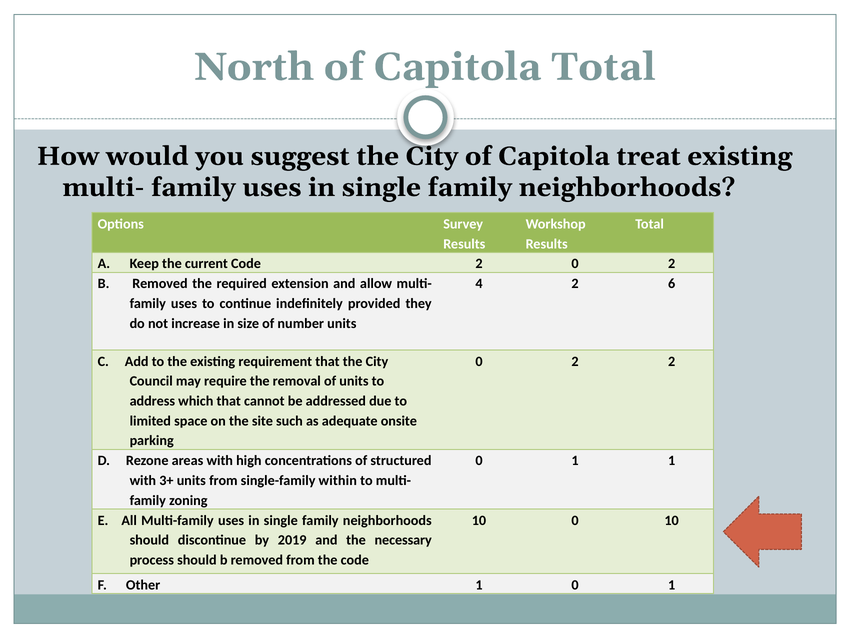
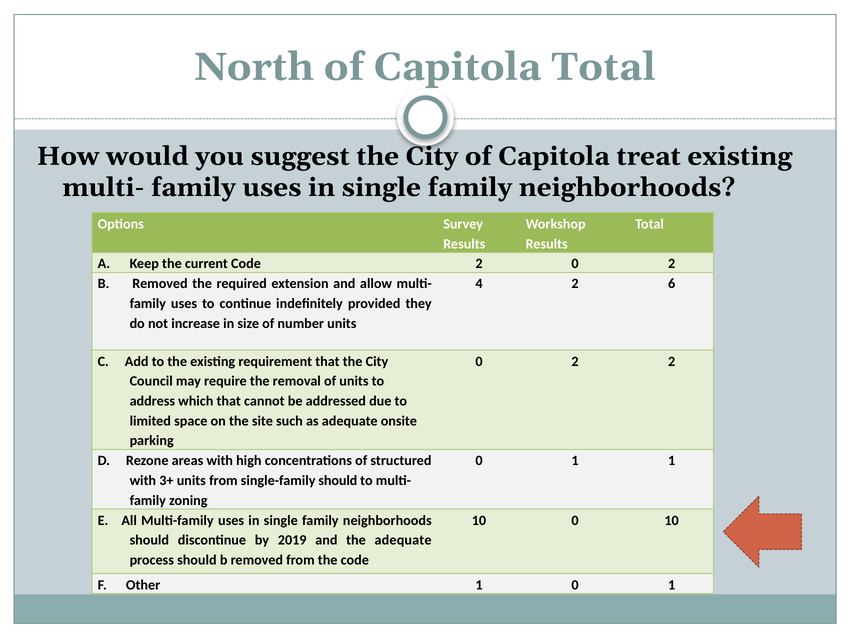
single-family within: within -> should
the necessary: necessary -> adequate
